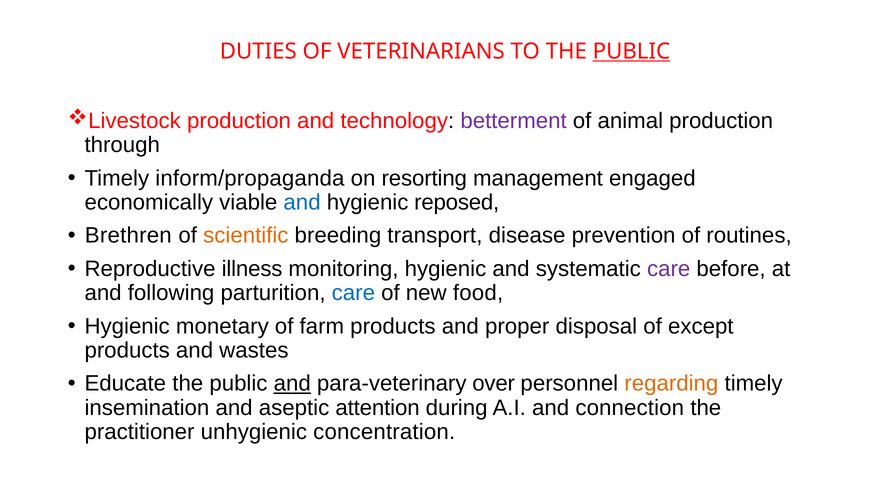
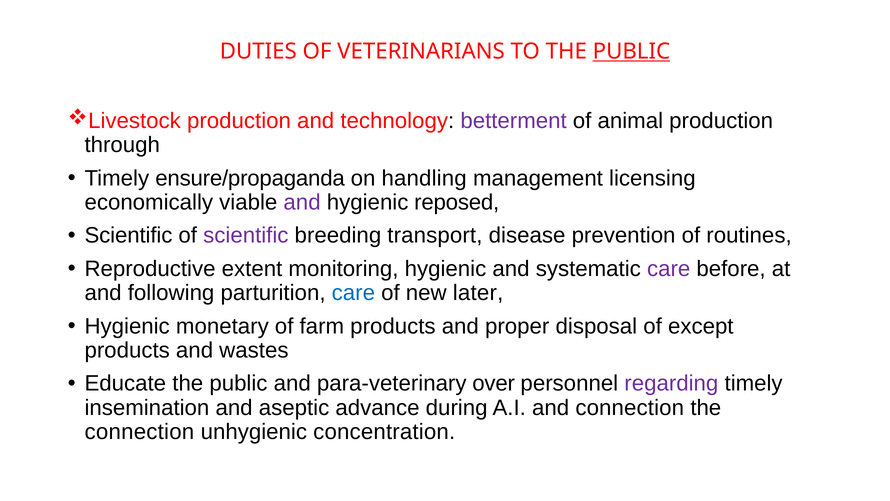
inform/propaganda: inform/propaganda -> ensure/propaganda
resorting: resorting -> handling
engaged: engaged -> licensing
and at (302, 202) colour: blue -> purple
Brethren at (128, 235): Brethren -> Scientific
scientific at (246, 235) colour: orange -> purple
illness: illness -> extent
food: food -> later
and at (292, 383) underline: present -> none
regarding colour: orange -> purple
attention: attention -> advance
practitioner at (140, 431): practitioner -> connection
